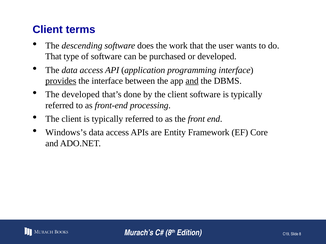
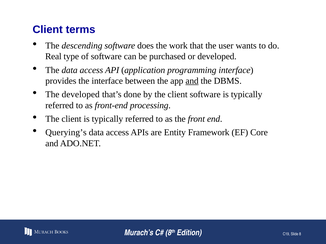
That at (53, 57): That -> Real
provides underline: present -> none
Windows’s: Windows’s -> Querying’s
